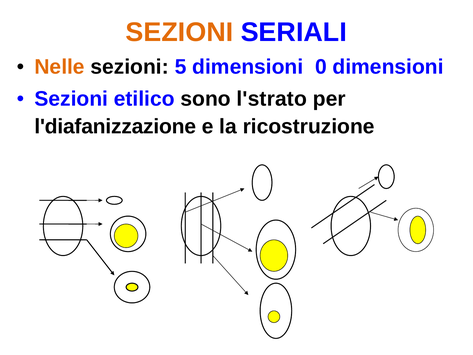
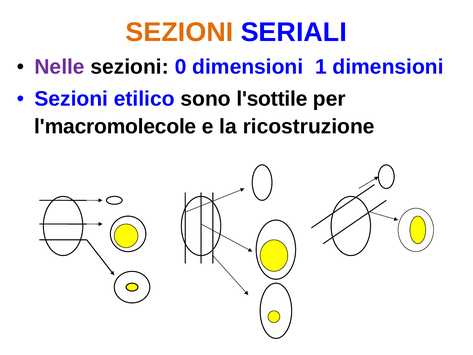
Nelle colour: orange -> purple
5: 5 -> 0
0: 0 -> 1
l'strato: l'strato -> l'sottile
l'diafanizzazione: l'diafanizzazione -> l'macromolecole
